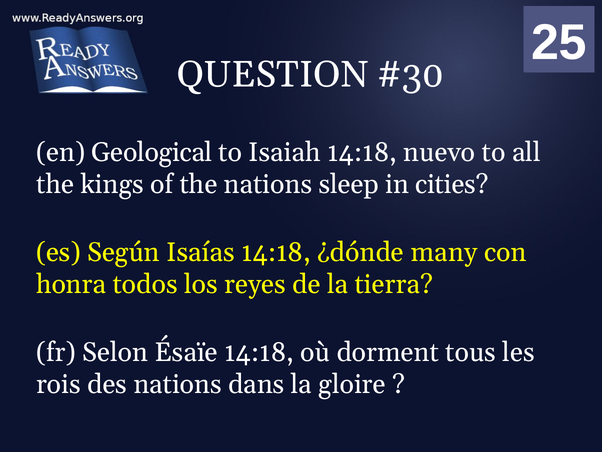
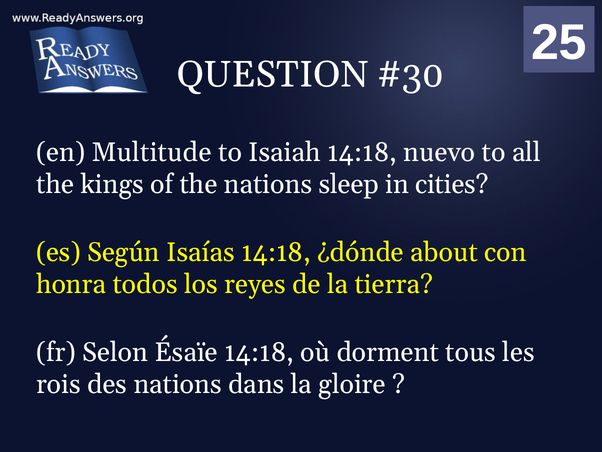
Geological: Geological -> Multitude
many: many -> about
